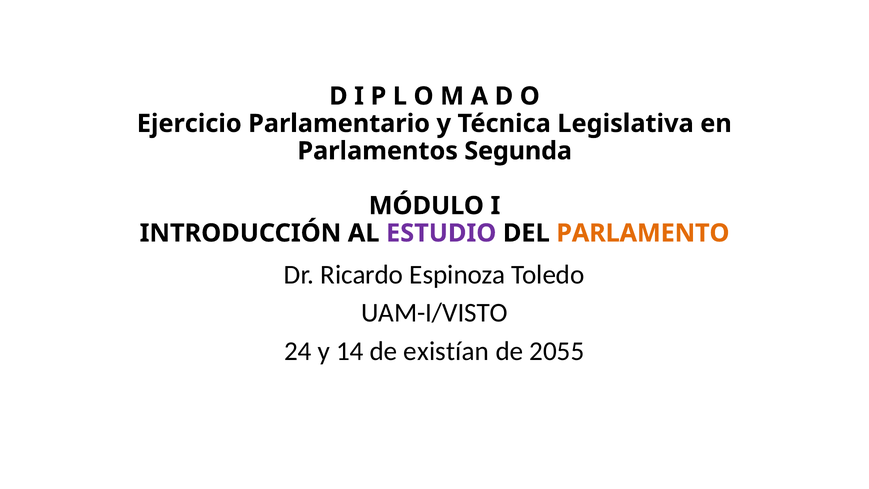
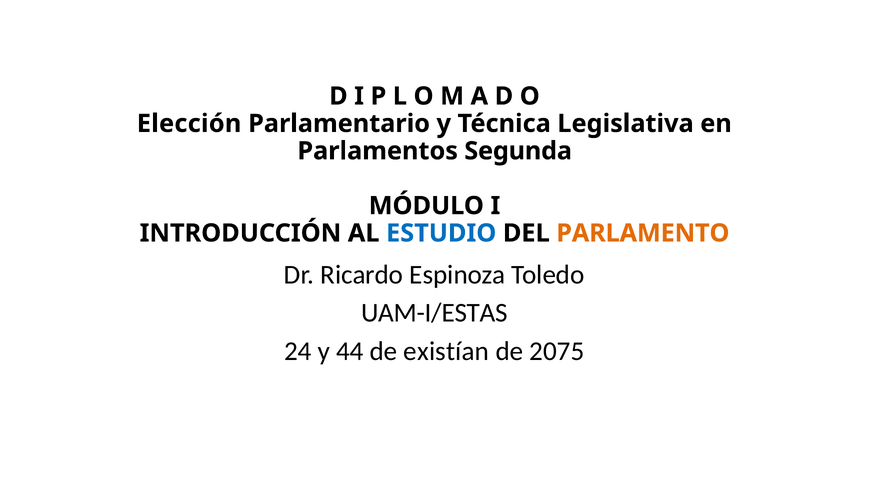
Ejercicio: Ejercicio -> Elección
ESTUDIO colour: purple -> blue
UAM-I/VISTO: UAM-I/VISTO -> UAM-I/ESTAS
14: 14 -> 44
2055: 2055 -> 2075
